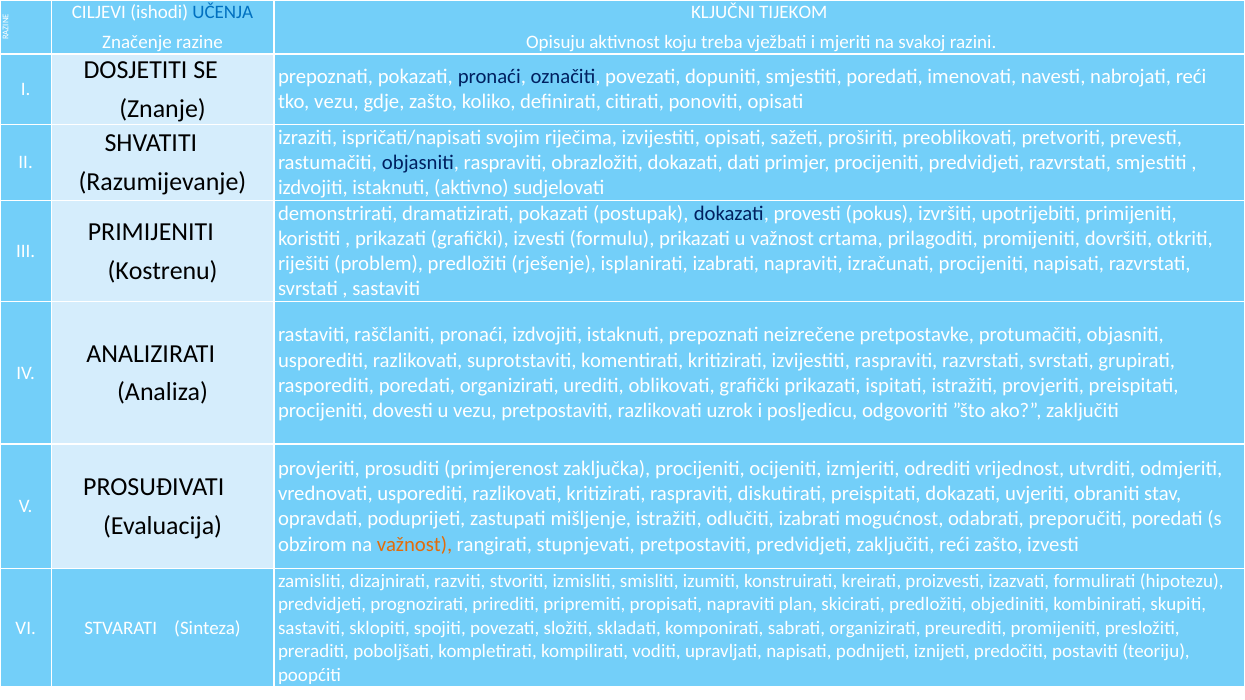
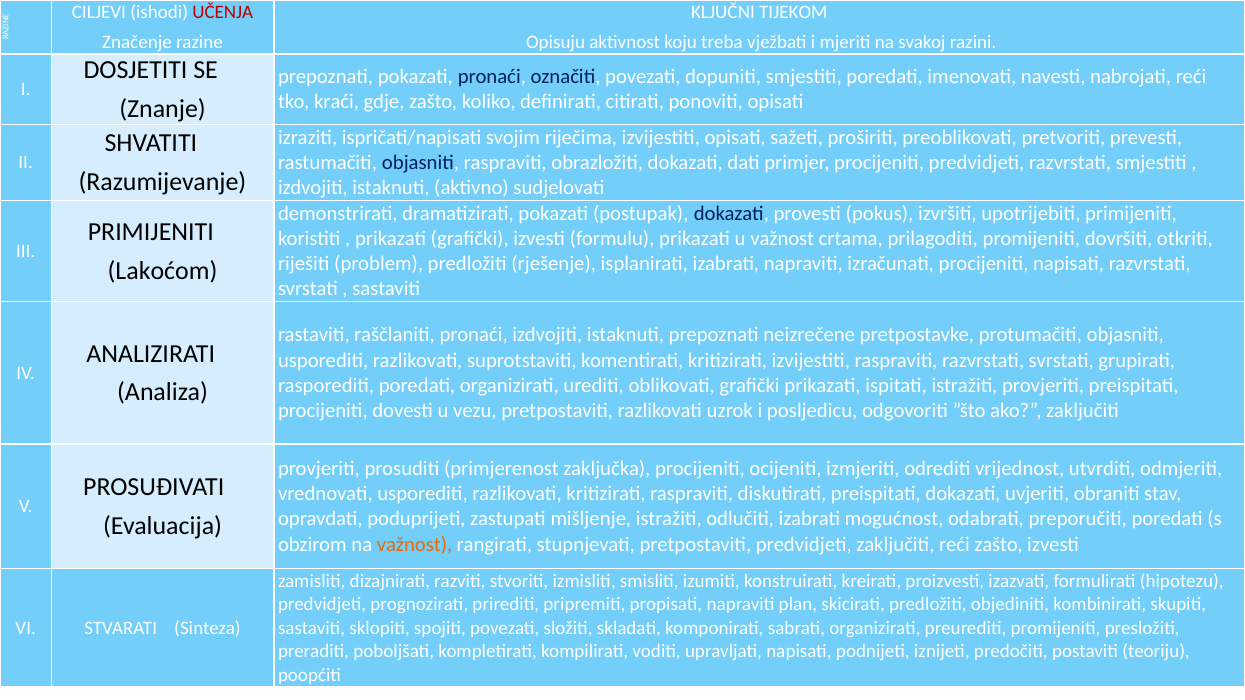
UČENJA colour: blue -> red
tko vezu: vezu -> kraći
Kostrenu: Kostrenu -> Lakoćom
